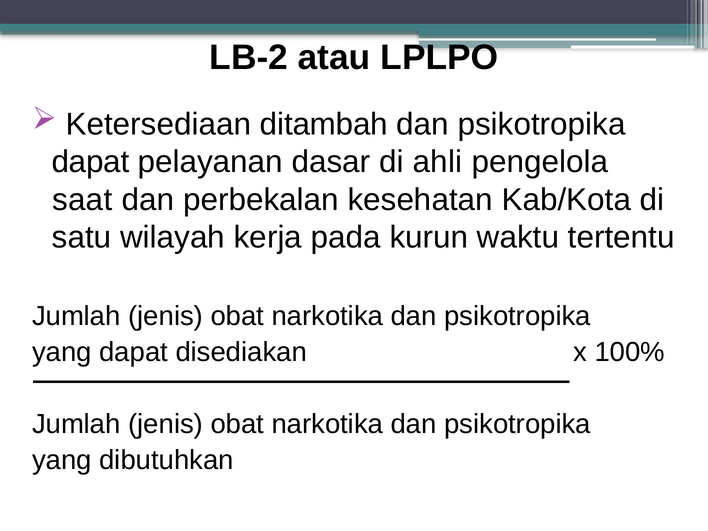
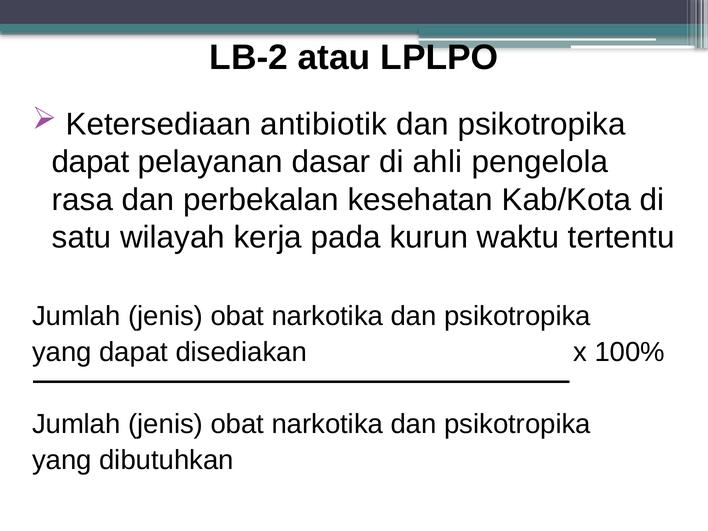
ditambah: ditambah -> antibiotik
saat: saat -> rasa
